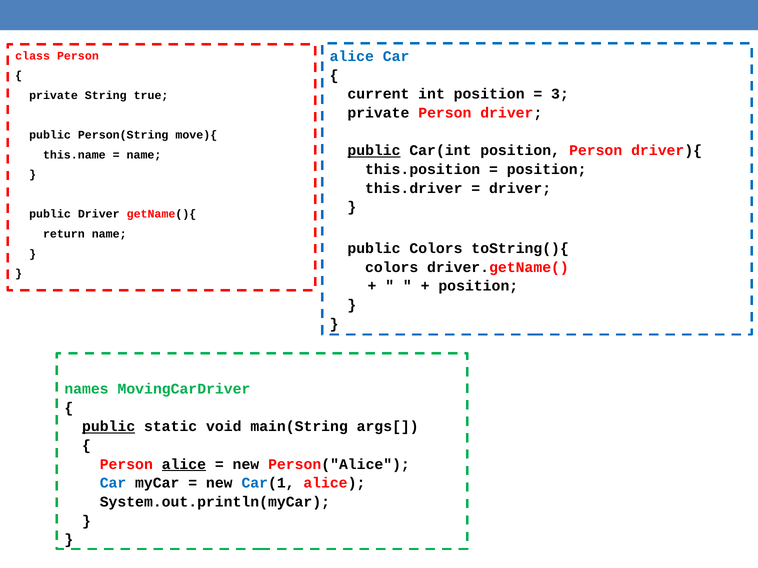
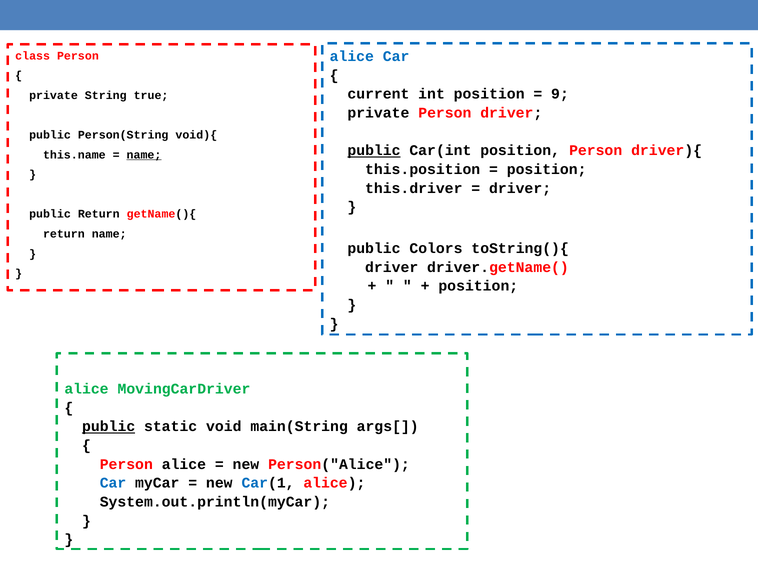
3: 3 -> 9
move){: move){ -> void){
name at (144, 155) underline: none -> present
public Driver: Driver -> Return
colors at (392, 267): colors -> driver
names at (86, 389): names -> alice
alice at (184, 465) underline: present -> none
